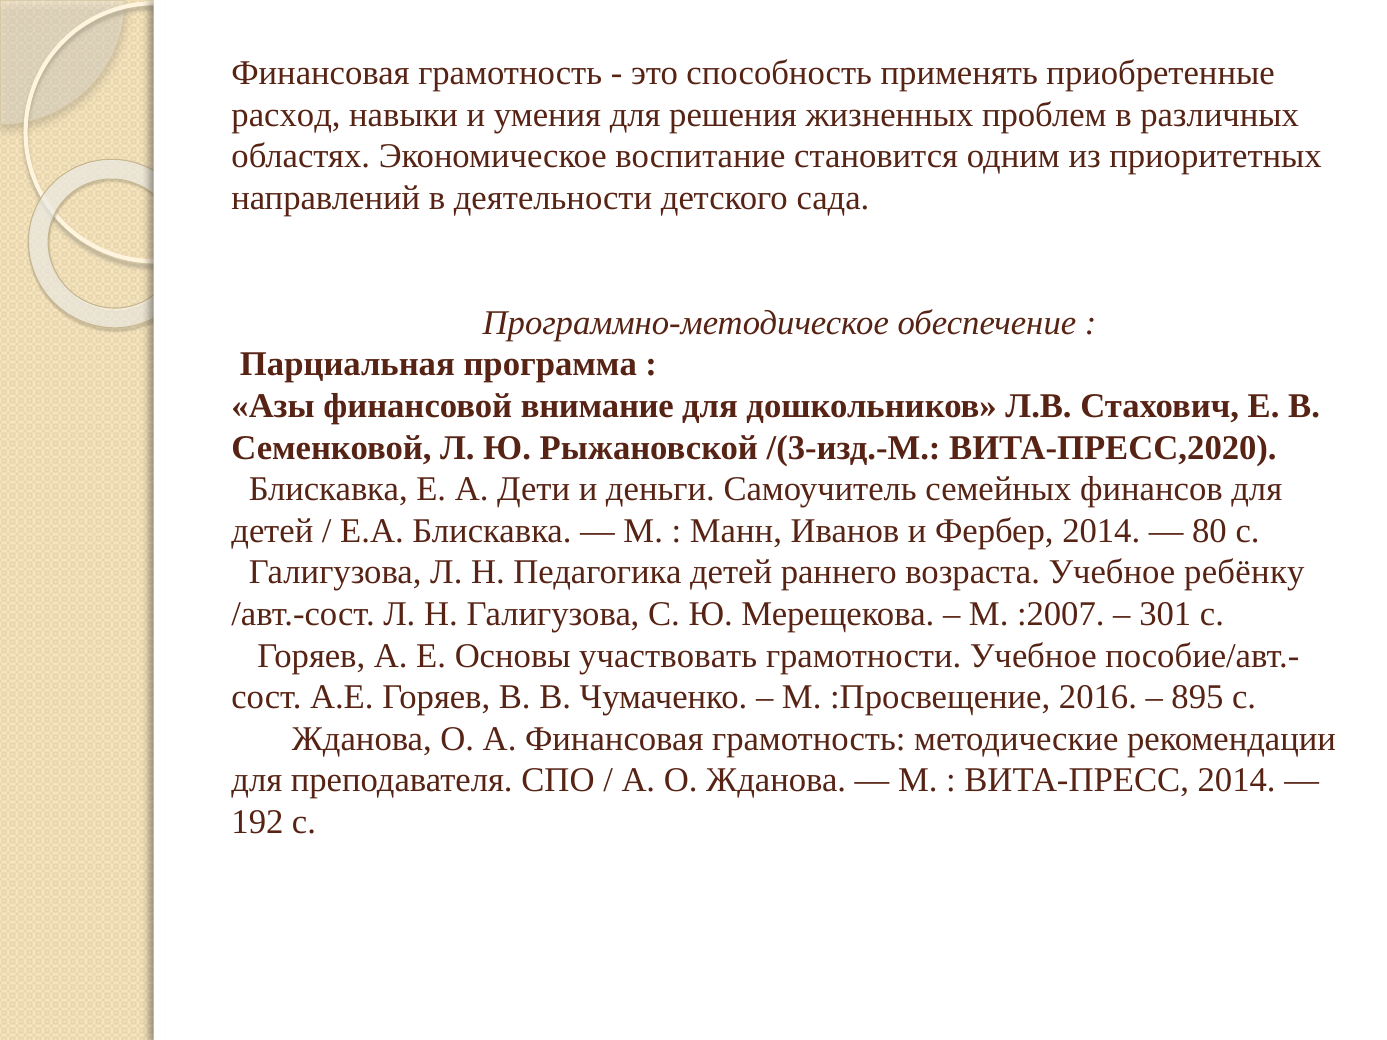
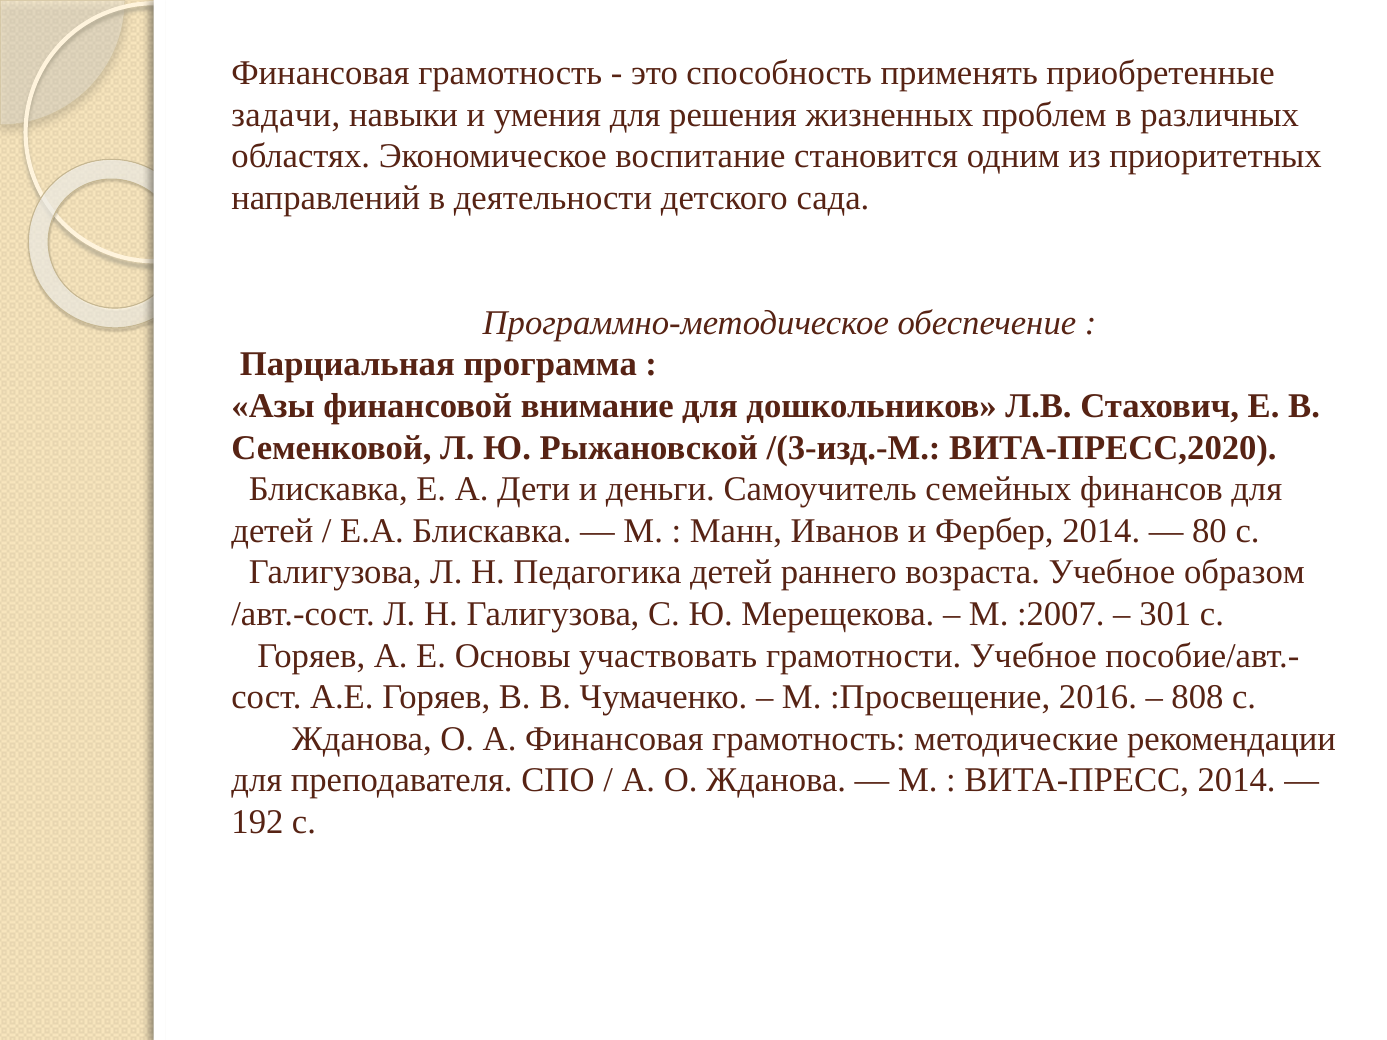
расход: расход -> задачи
ребёнку: ребёнку -> образом
895: 895 -> 808
